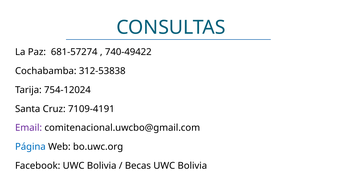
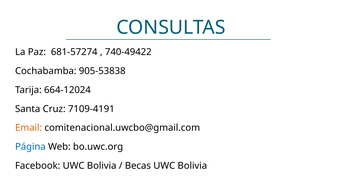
312-53838: 312-53838 -> 905-53838
754-12024: 754-12024 -> 664-12024
Email colour: purple -> orange
